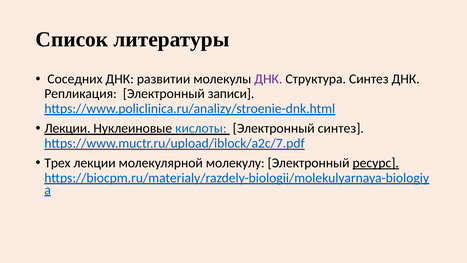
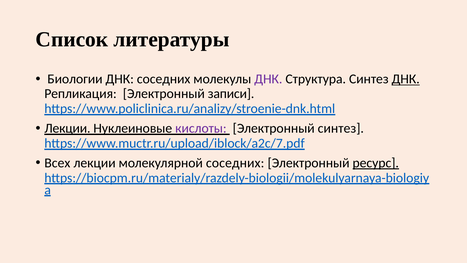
Соседних: Соседних -> Биологии
ДНК развитии: развитии -> соседних
ДНК at (406, 79) underline: none -> present
кислоты colour: blue -> purple
Трех: Трех -> Всех
молекулярной молекулу: молекулу -> соседних
